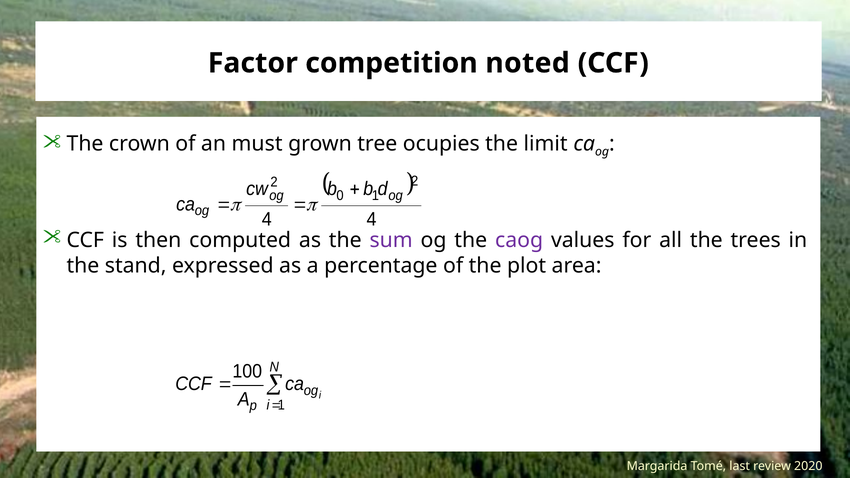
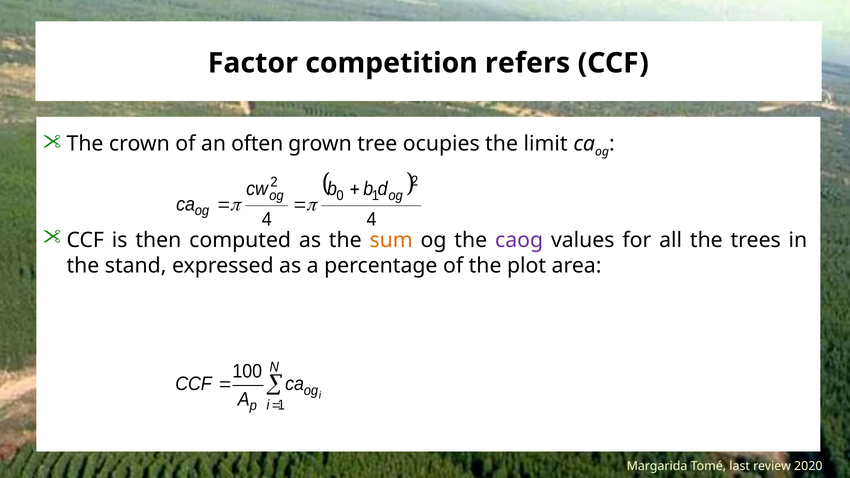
noted: noted -> refers
must: must -> often
sum colour: purple -> orange
